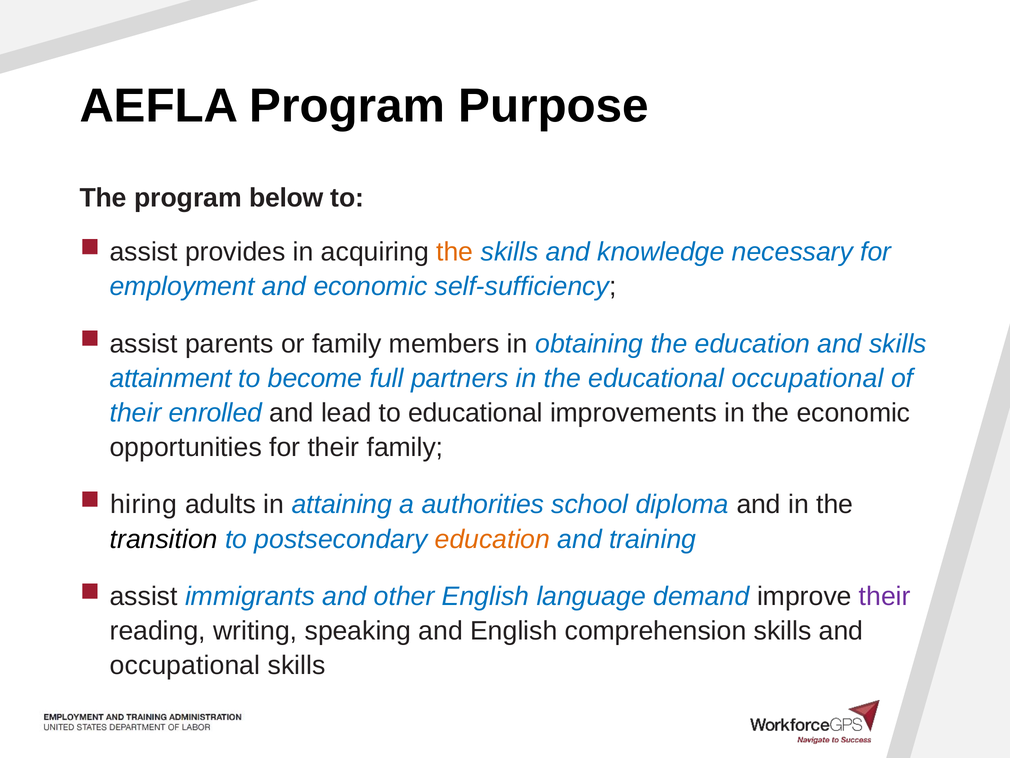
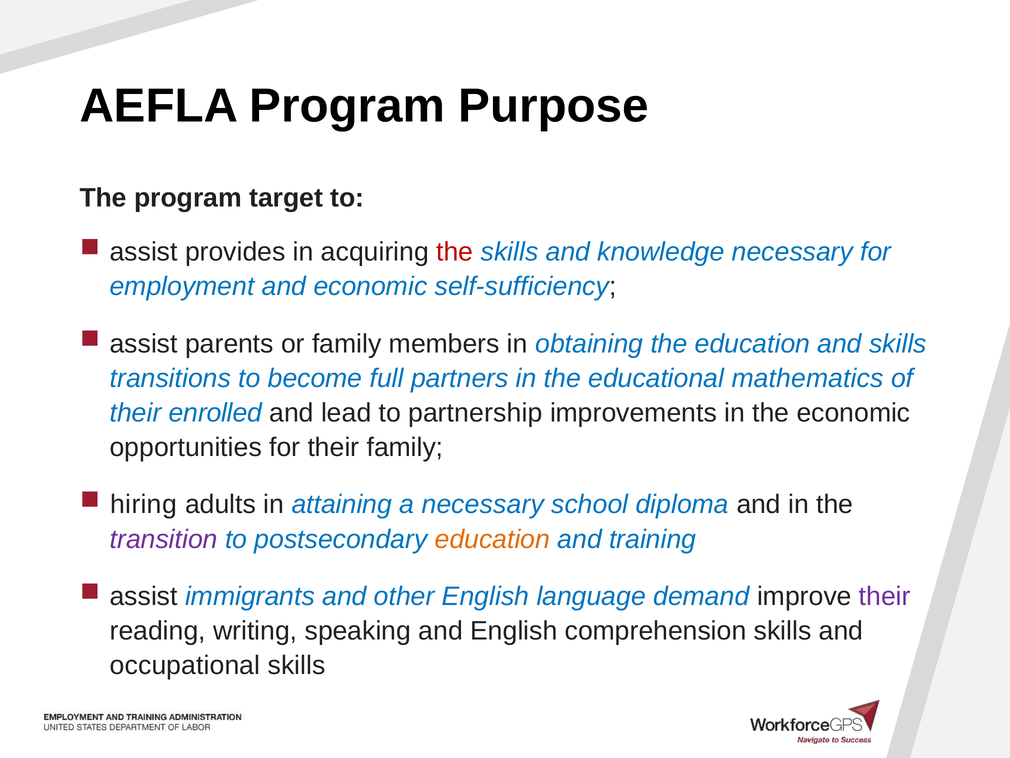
below: below -> target
the at (455, 252) colour: orange -> red
attainment: attainment -> transitions
educational occupational: occupational -> mathematics
to educational: educational -> partnership
a authorities: authorities -> necessary
transition colour: black -> purple
